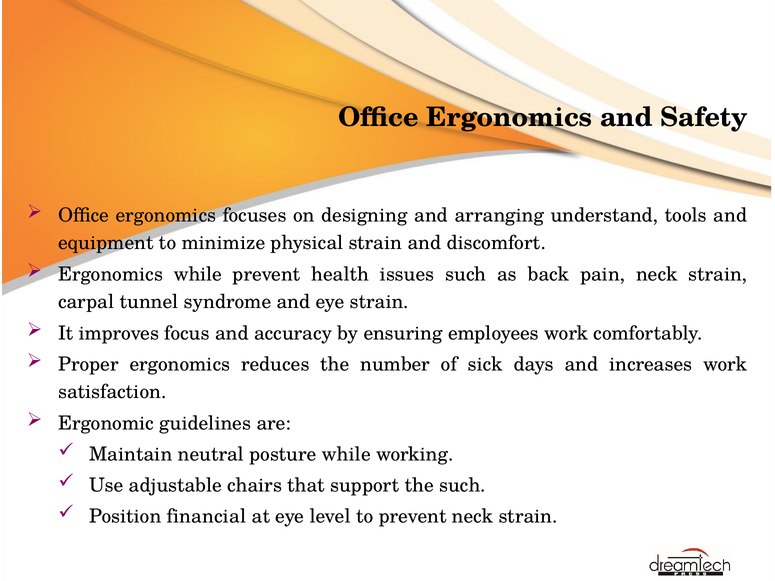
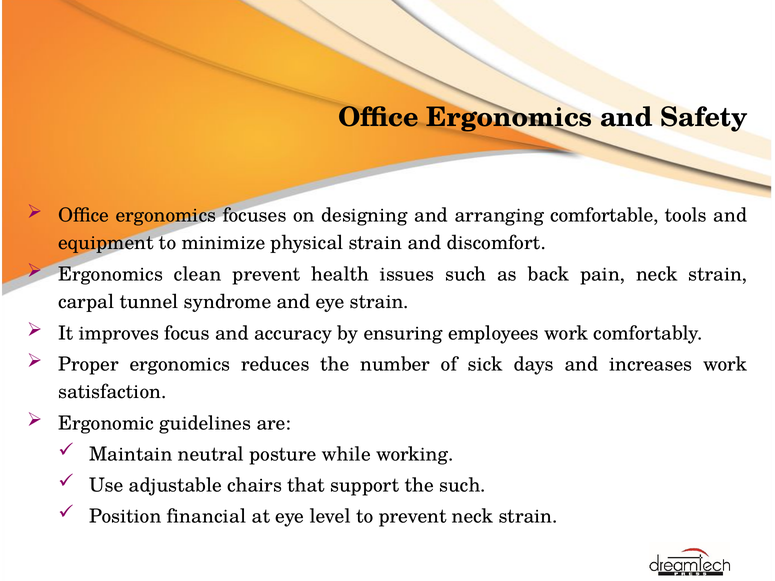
understand: understand -> comfortable
Ergonomics while: while -> clean
